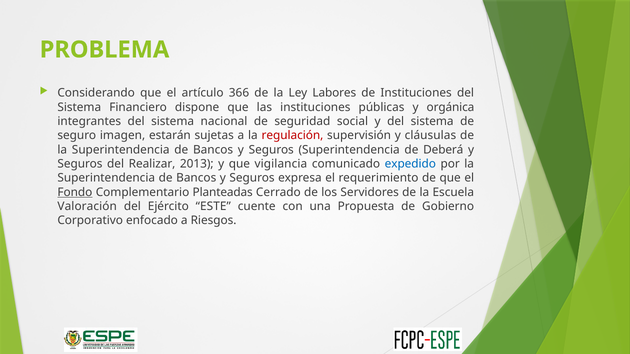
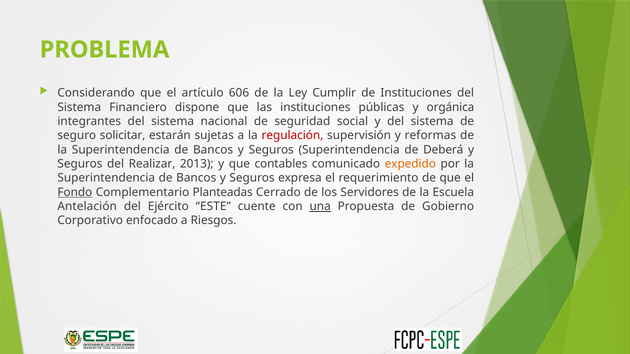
366: 366 -> 606
Labores: Labores -> Cumplir
imagen: imagen -> solicitar
cláusulas: cláusulas -> reformas
vigilancia: vigilancia -> contables
expedido colour: blue -> orange
Valoración: Valoración -> Antelación
una underline: none -> present
